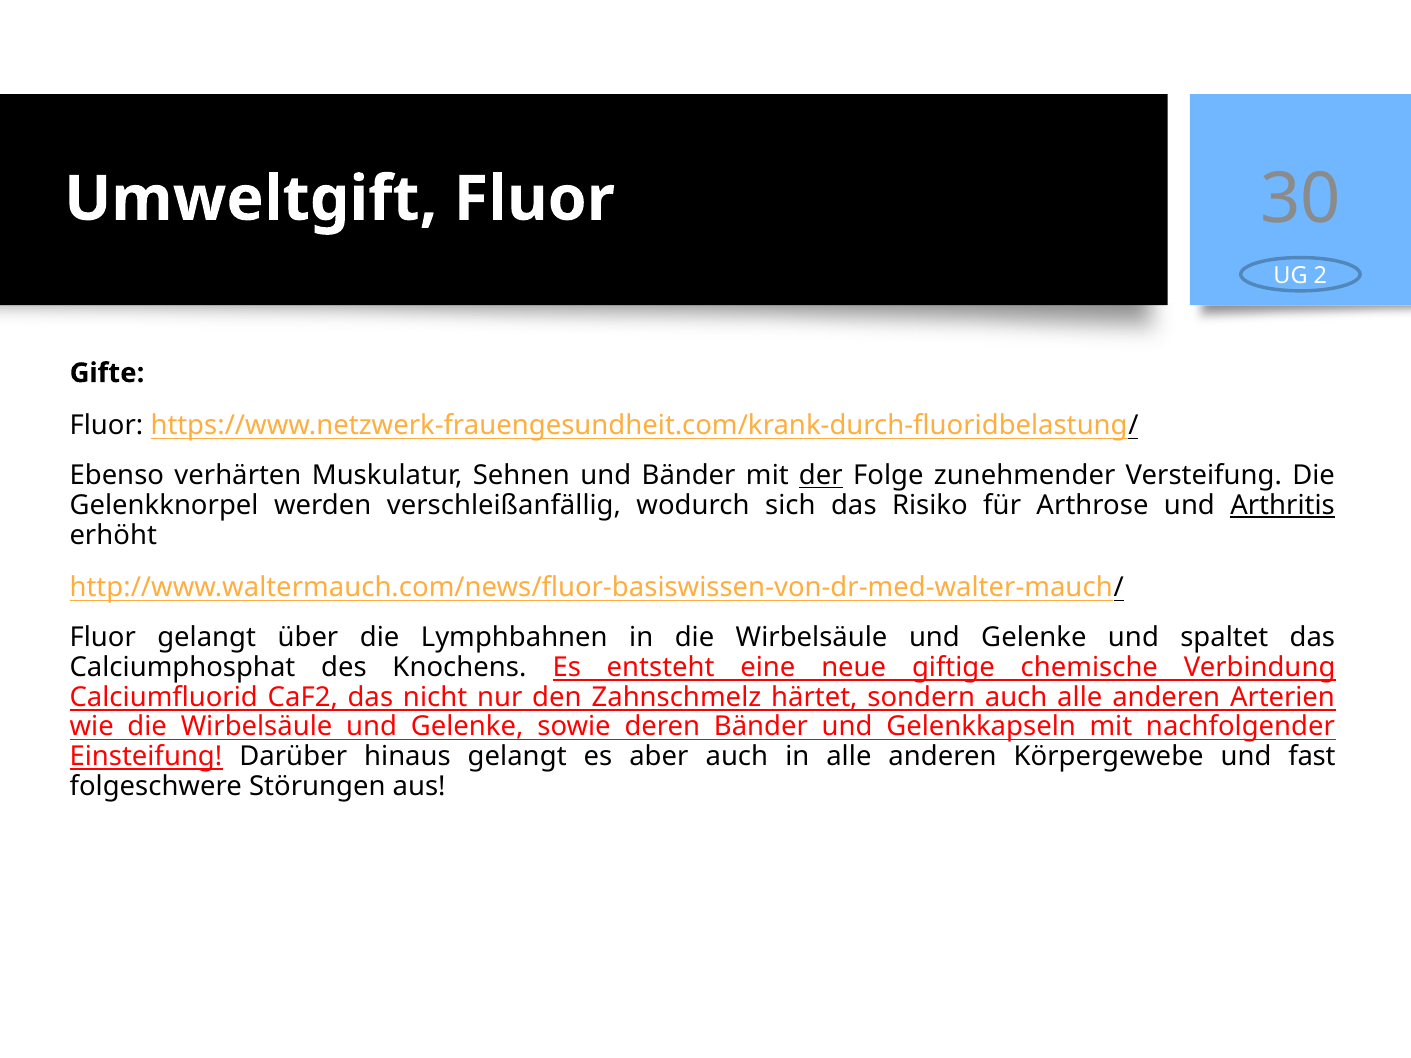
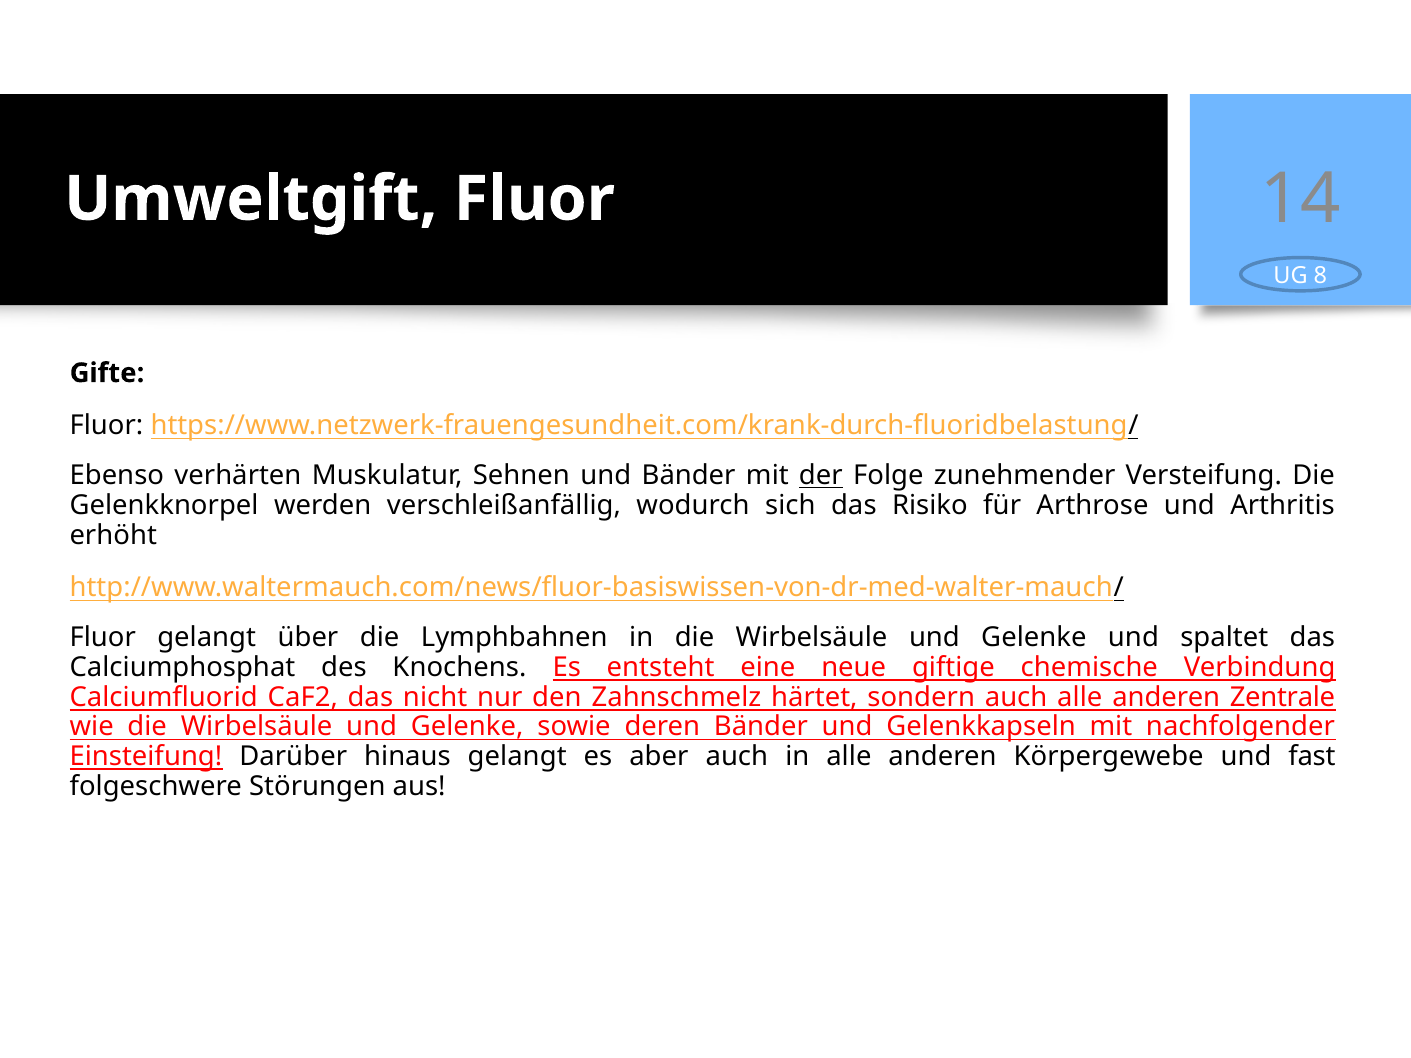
30: 30 -> 14
2: 2 -> 8
Arthritis underline: present -> none
Arterien: Arterien -> Zentrale
